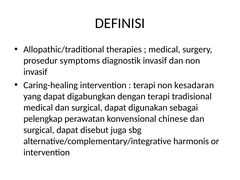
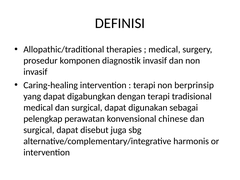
symptoms: symptoms -> komponen
kesadaran: kesadaran -> berprinsip
